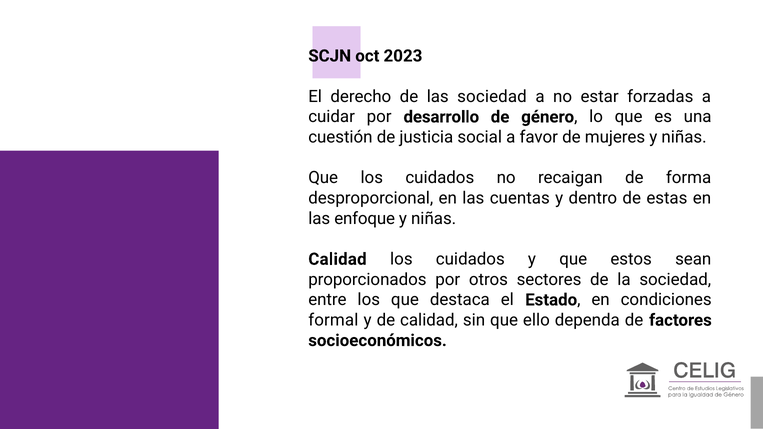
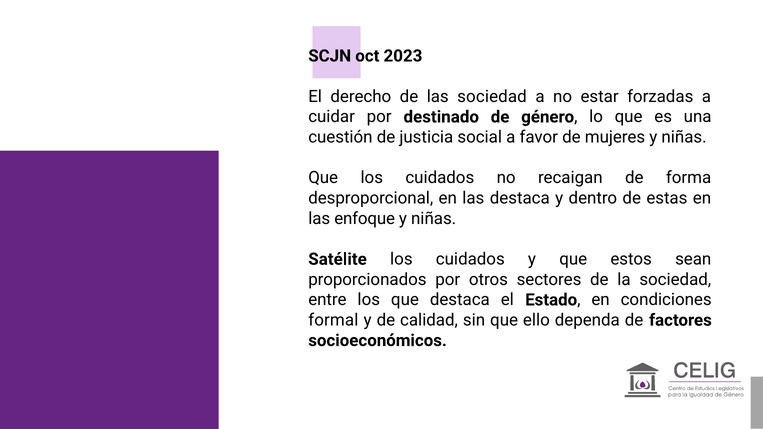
desarrollo: desarrollo -> destinado
las cuentas: cuentas -> destaca
Calidad at (337, 259): Calidad -> Satélite
